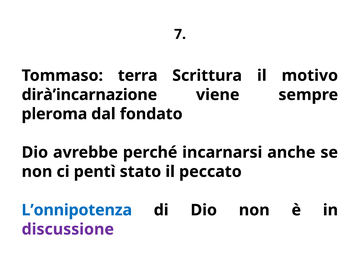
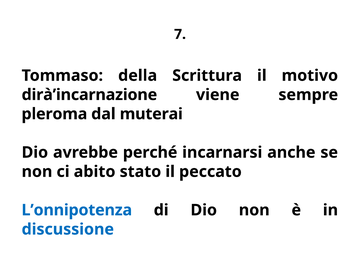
terra: terra -> della
fondato: fondato -> muterai
pentì: pentì -> abito
discussione colour: purple -> blue
